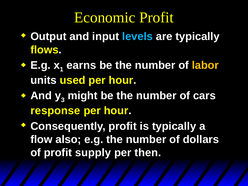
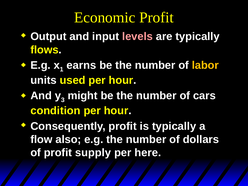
levels colour: light blue -> pink
response: response -> condition
then: then -> here
